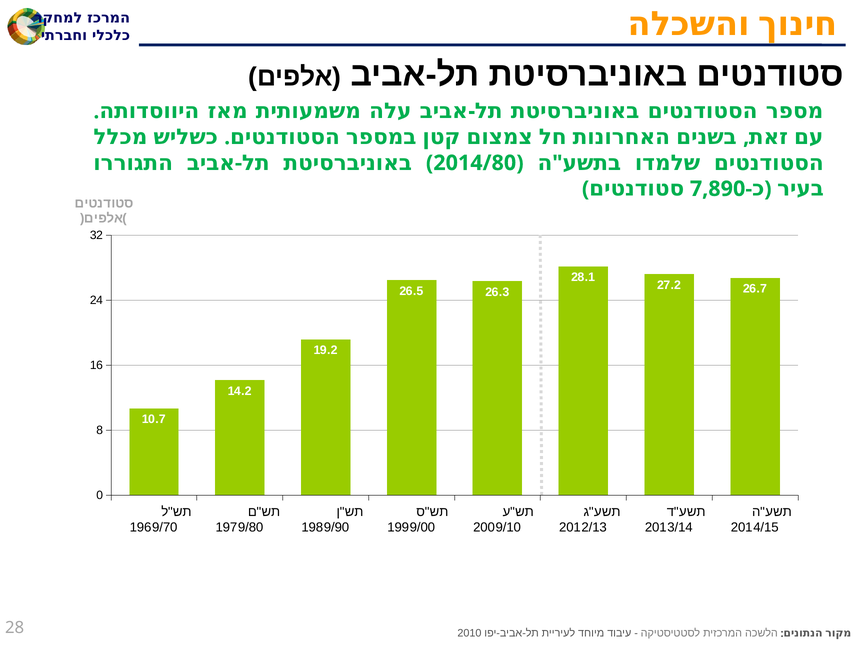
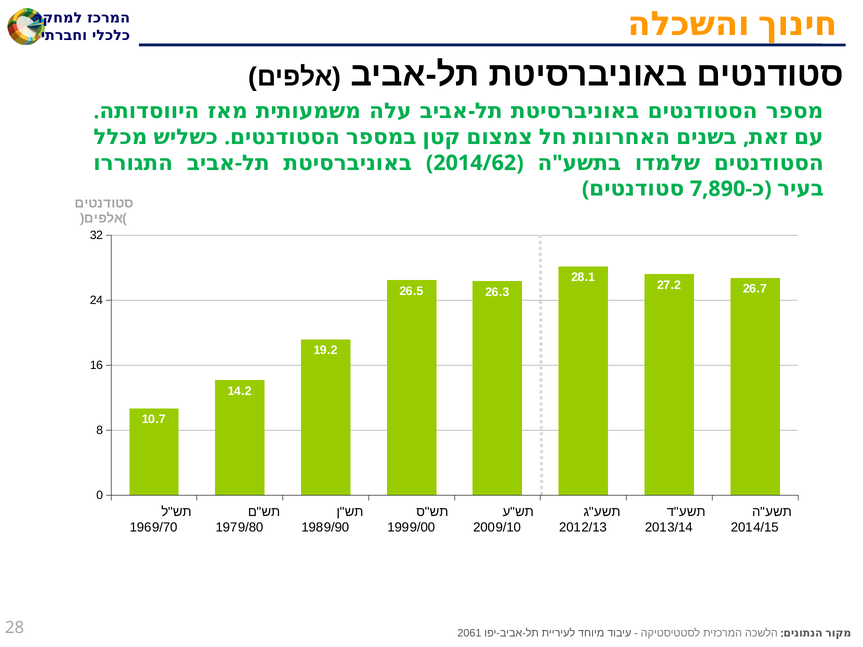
2014/80: 2014/80 -> 2014/62
2010: 2010 -> 2061
